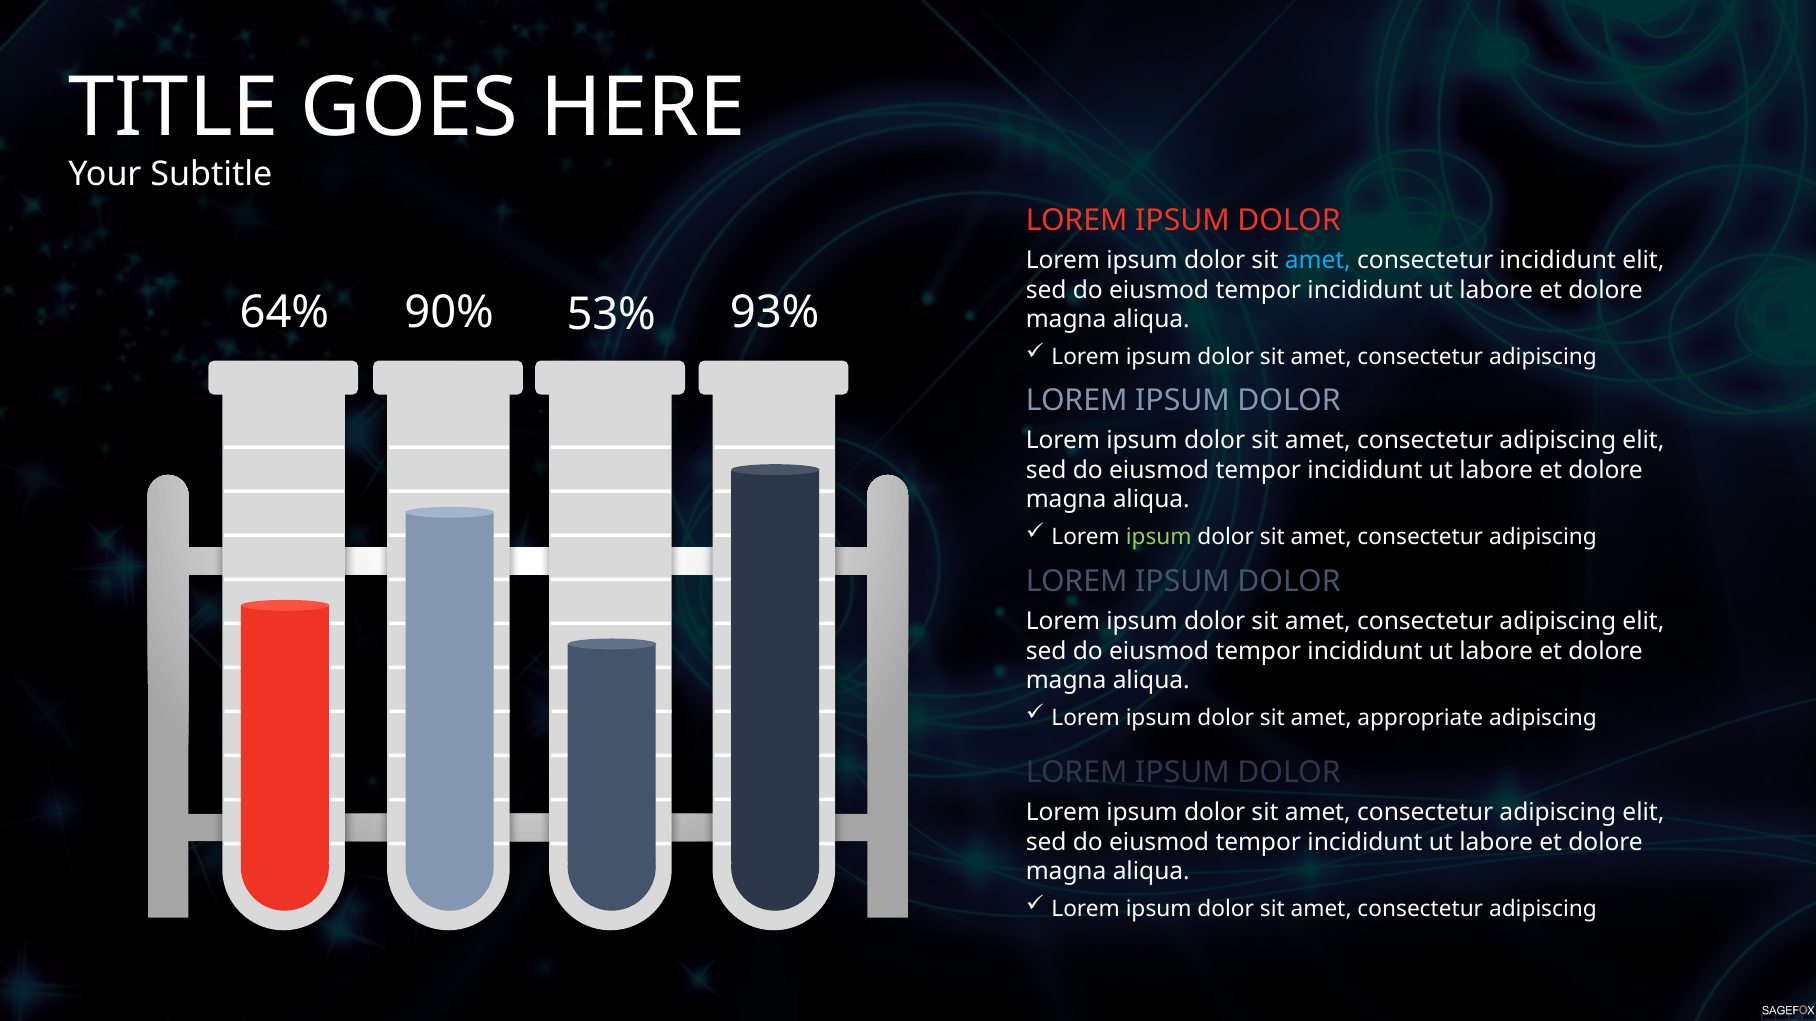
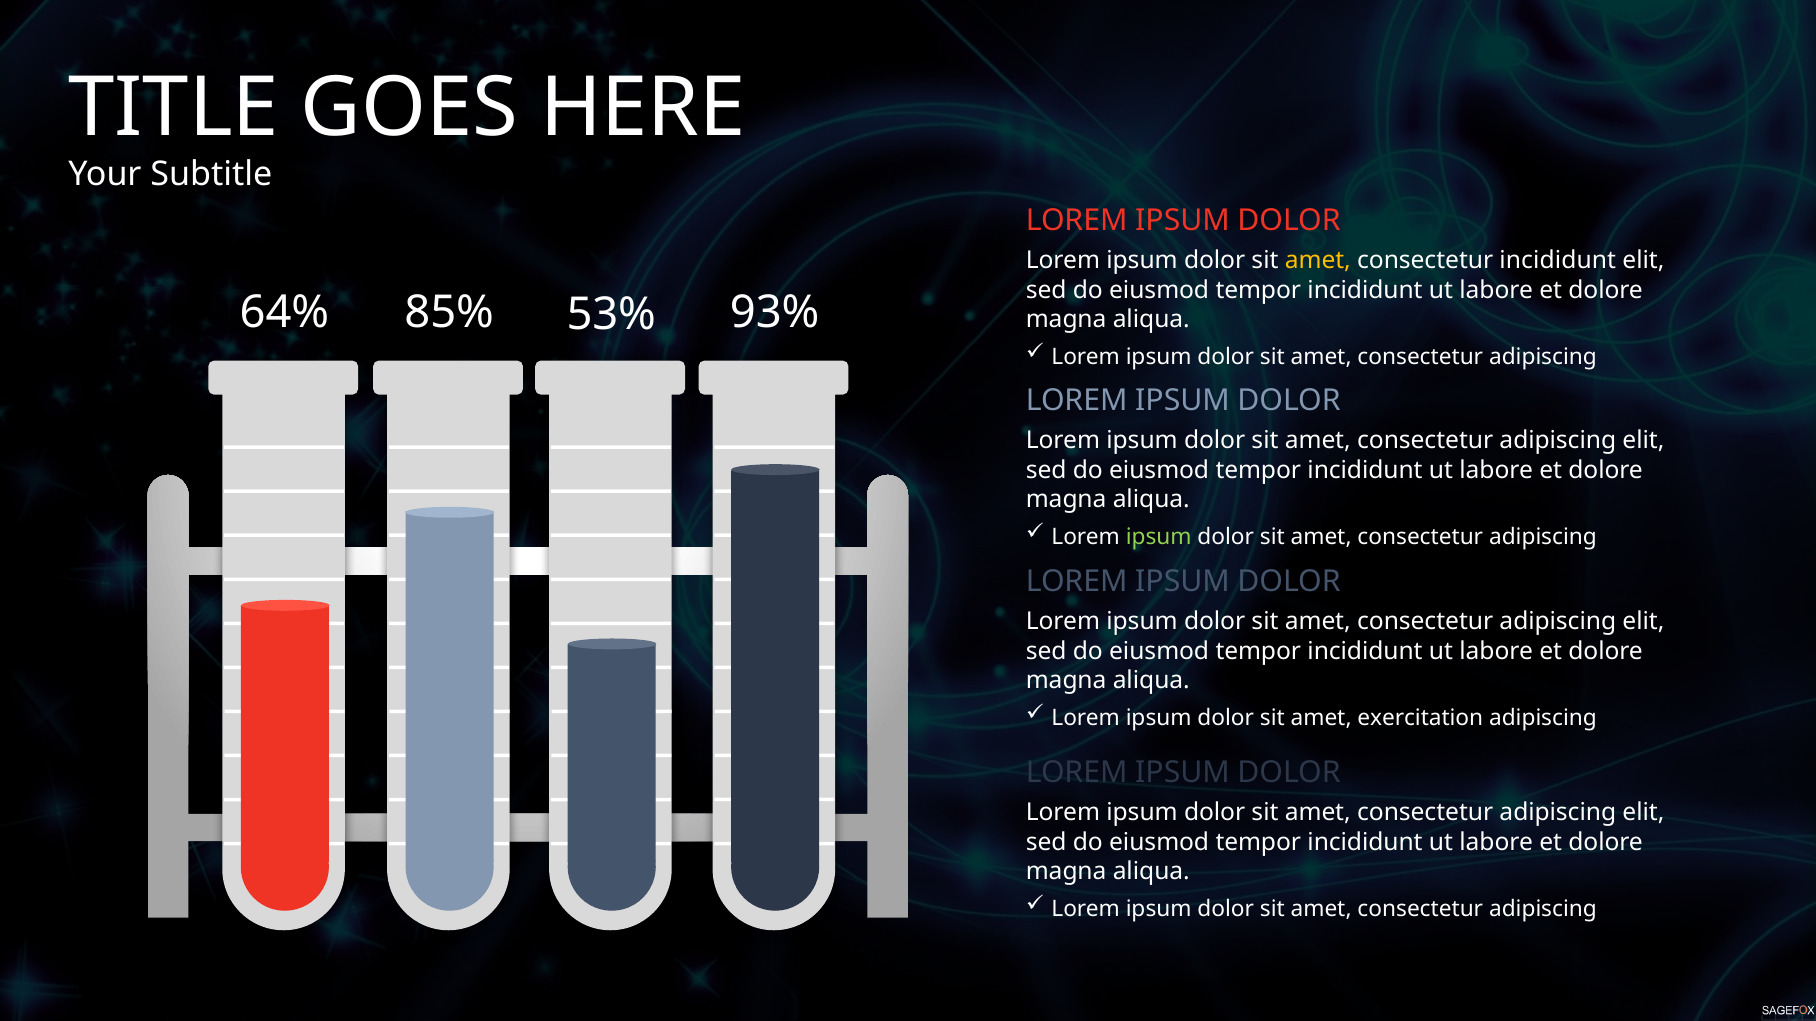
amet at (1318, 261) colour: light blue -> yellow
90%: 90% -> 85%
appropriate: appropriate -> exercitation
